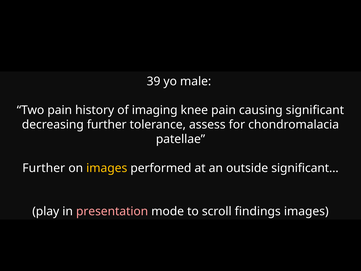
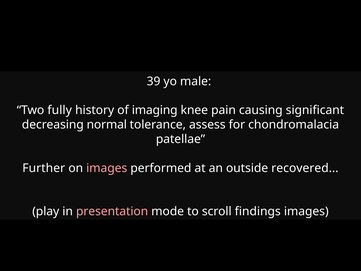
Two pain: pain -> fully
decreasing further: further -> normal
images at (107, 168) colour: yellow -> pink
outside significant: significant -> recovered
